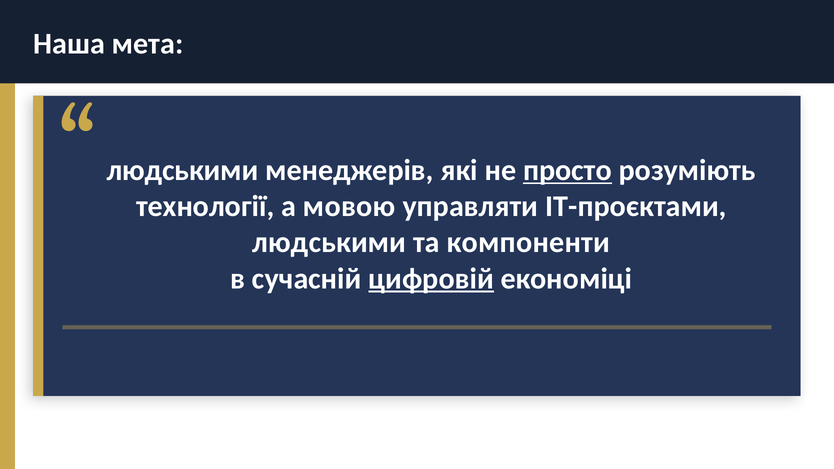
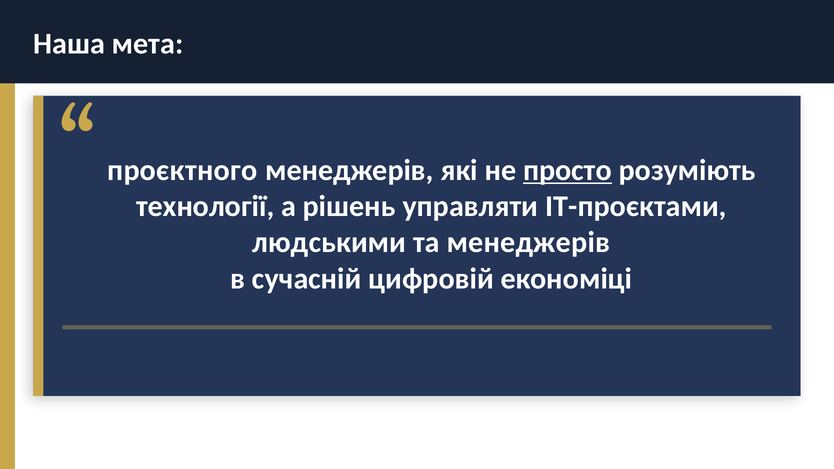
людськими at (183, 170): людськими -> проєктного
мовою: мовою -> рішень
та компоненти: компоненти -> менеджерів
цифровій underline: present -> none
